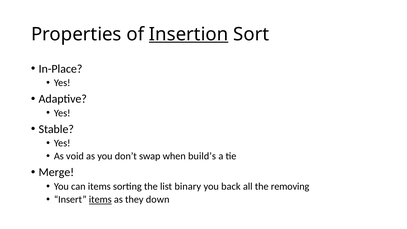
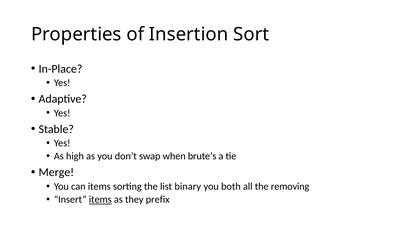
Insertion underline: present -> none
void: void -> high
build’s: build’s -> brute’s
back: back -> both
down: down -> prefix
